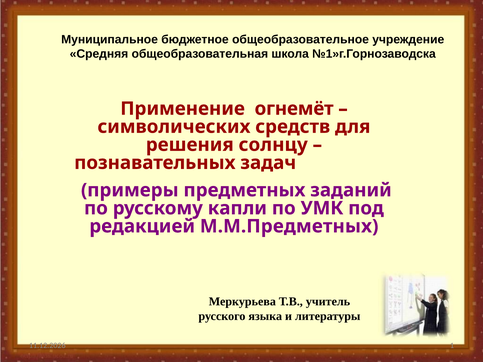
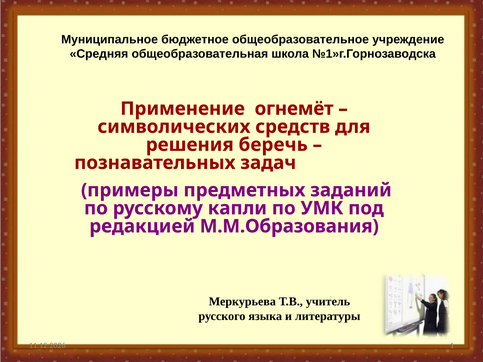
солнцу: солнцу -> беречь
М.М.Предметных: М.М.Предметных -> М.М.Образования
